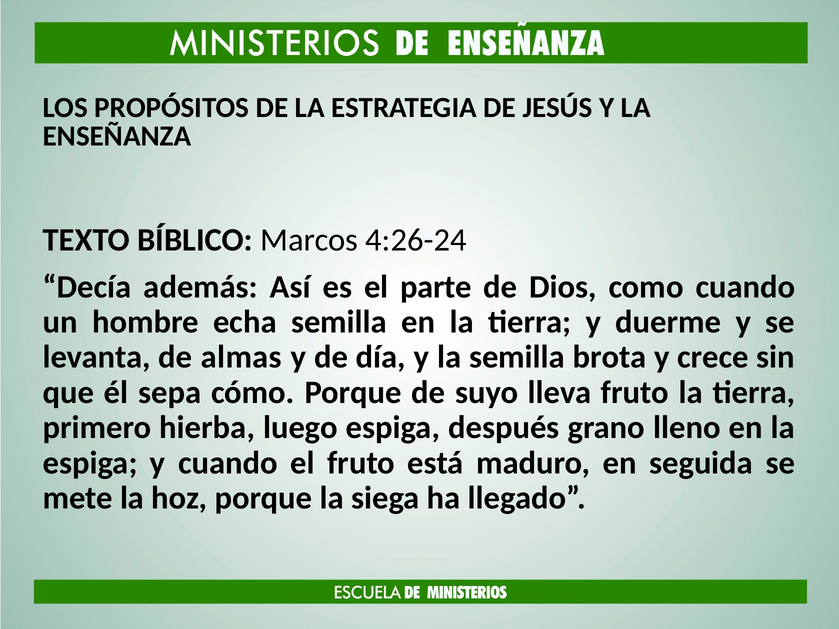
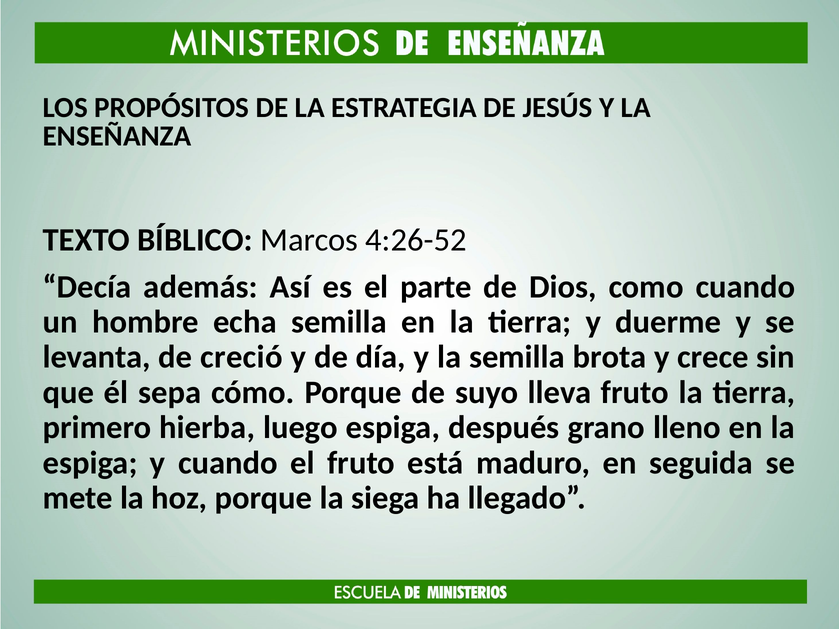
4:26-24: 4:26-24 -> 4:26-52
almas: almas -> creció
